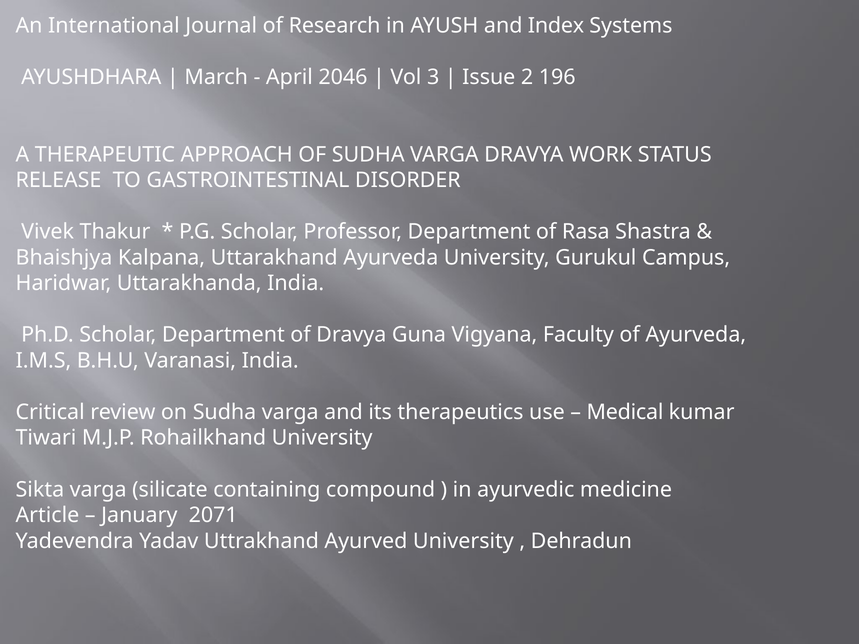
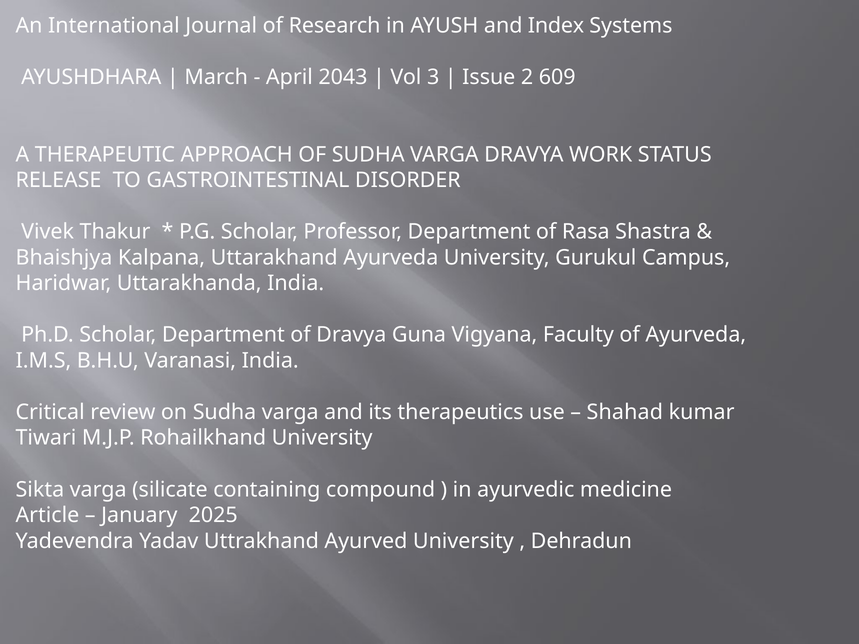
2046: 2046 -> 2043
196: 196 -> 609
Medical: Medical -> Shahad
2071: 2071 -> 2025
